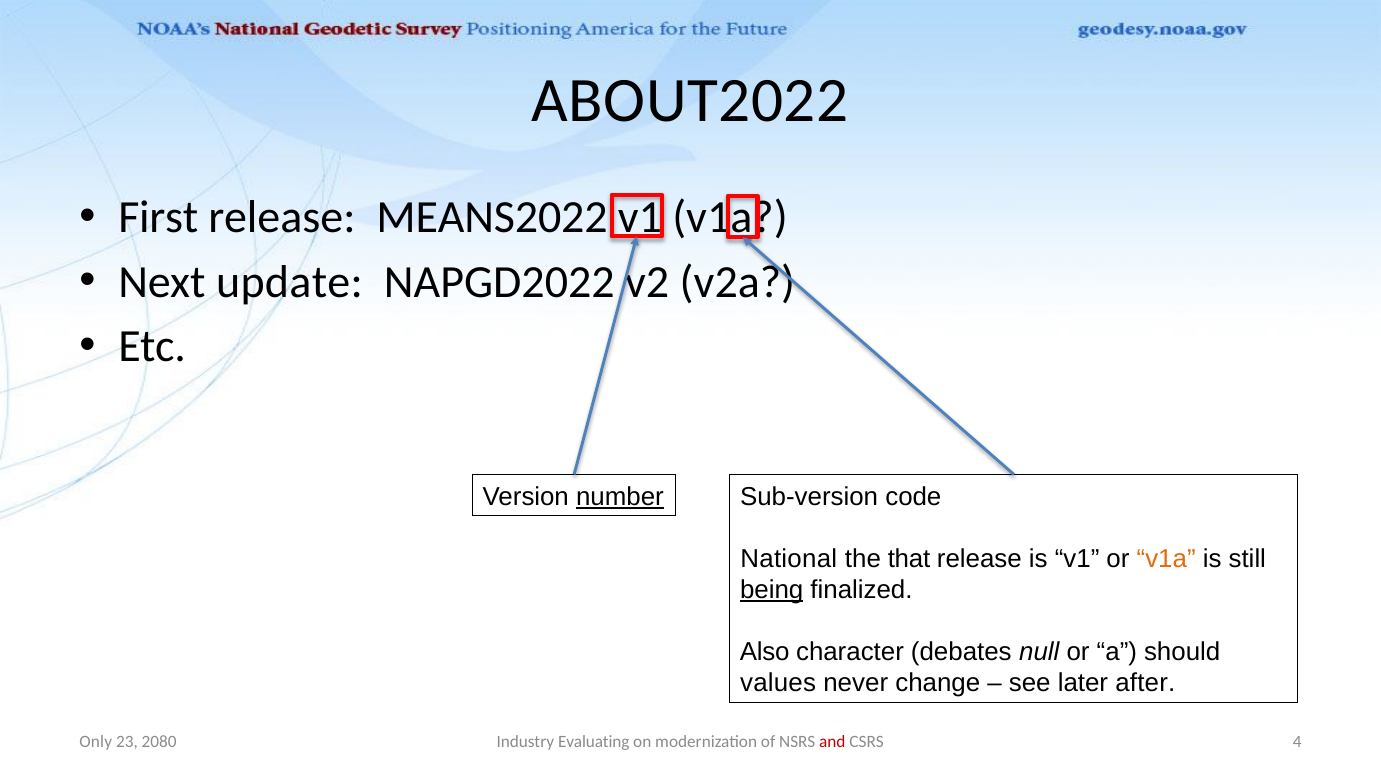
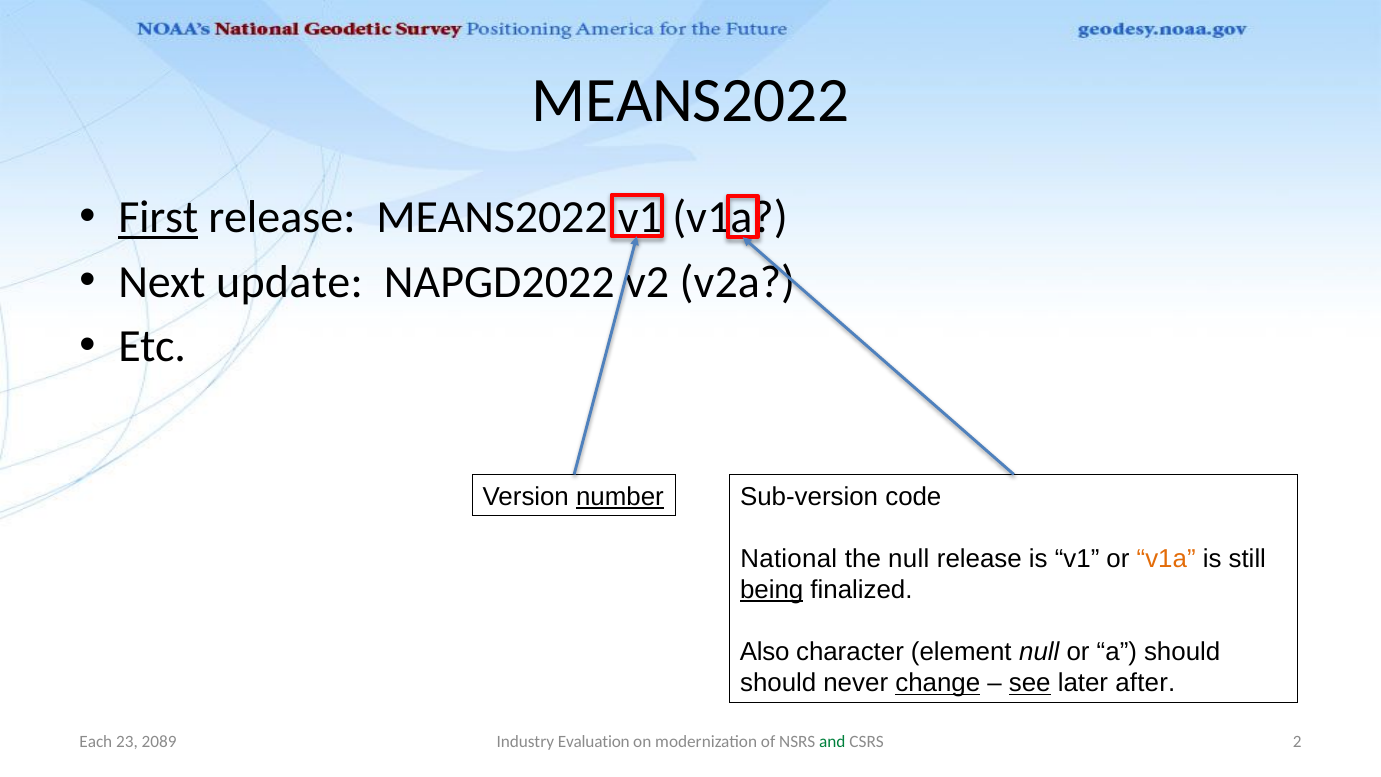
ABOUT2022 at (690, 100): ABOUT2022 -> MEANS2022
First underline: none -> present
the that: that -> null
debates: debates -> element
values at (778, 683): values -> should
change underline: none -> present
see underline: none -> present
Only: Only -> Each
2080: 2080 -> 2089
Evaluating: Evaluating -> Evaluation
and colour: red -> green
4: 4 -> 2
